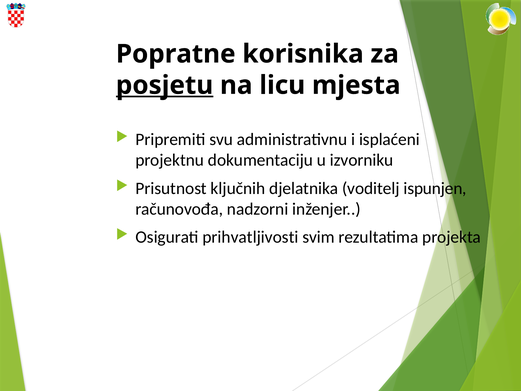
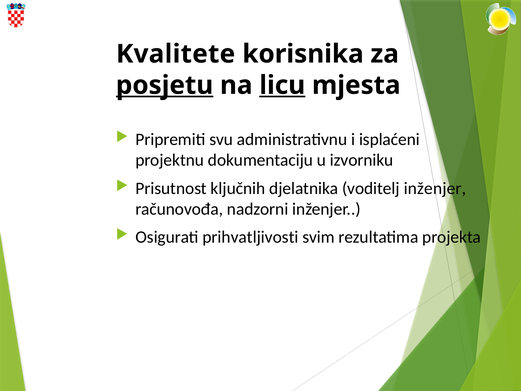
Popratne: Popratne -> Kvalitete
licu underline: none -> present
voditelj ispunjen: ispunjen -> inženjer
